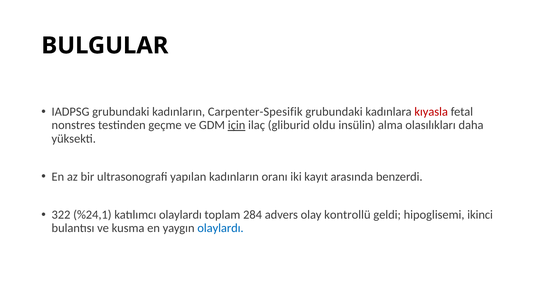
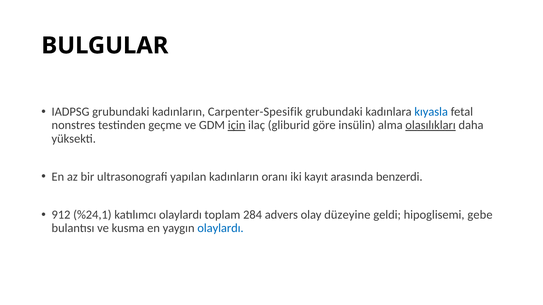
kıyasla colour: red -> blue
oldu: oldu -> göre
olasılıkları underline: none -> present
322: 322 -> 912
kontrollü: kontrollü -> düzeyine
ikinci: ikinci -> gebe
